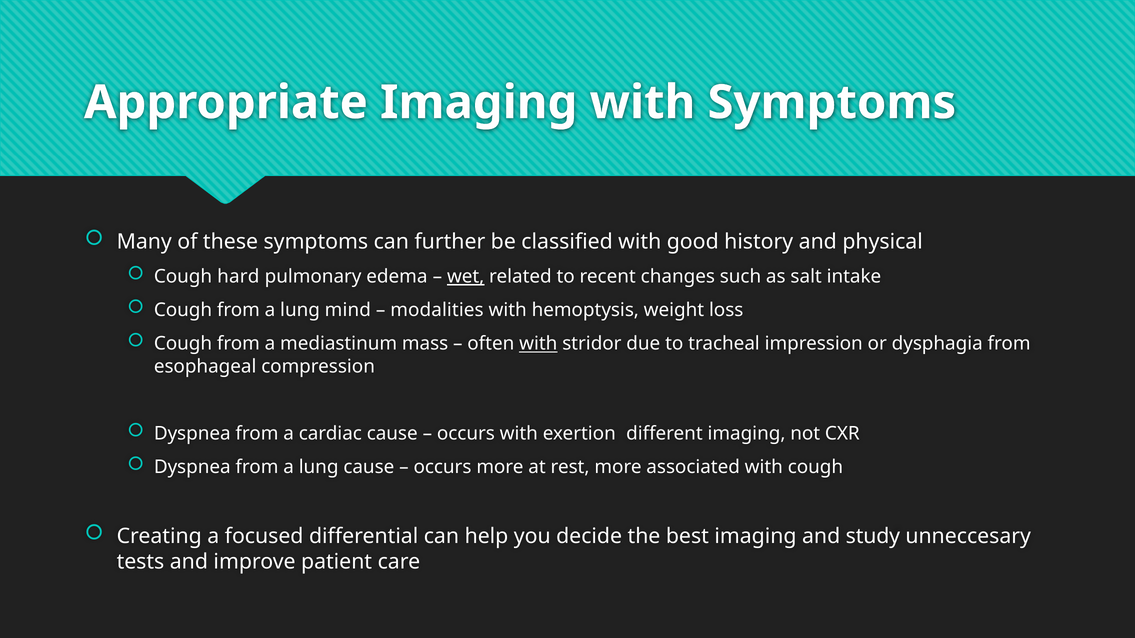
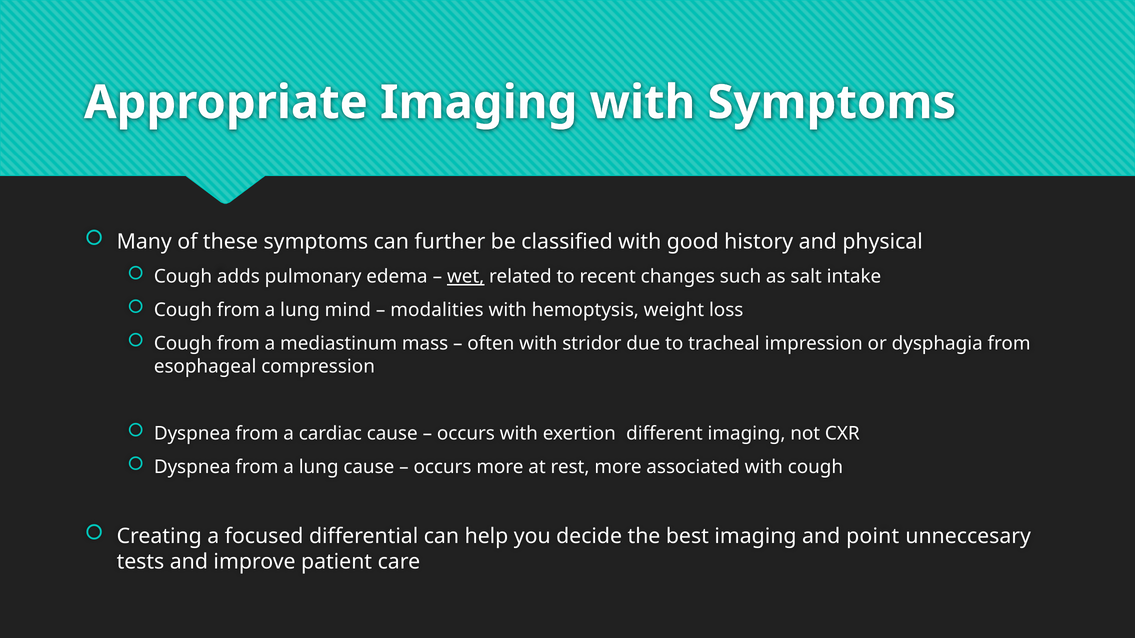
hard: hard -> adds
with at (538, 344) underline: present -> none
study: study -> point
